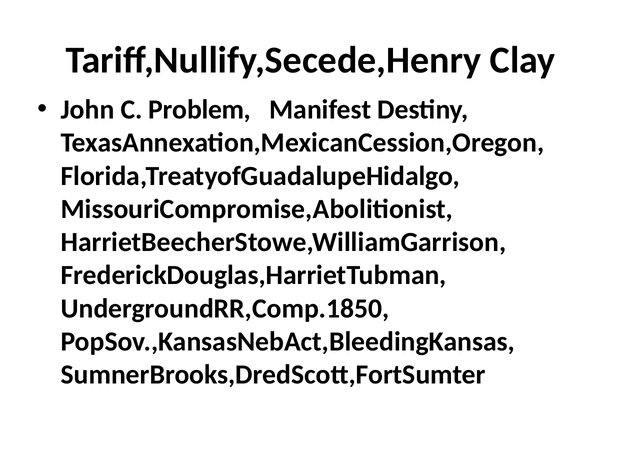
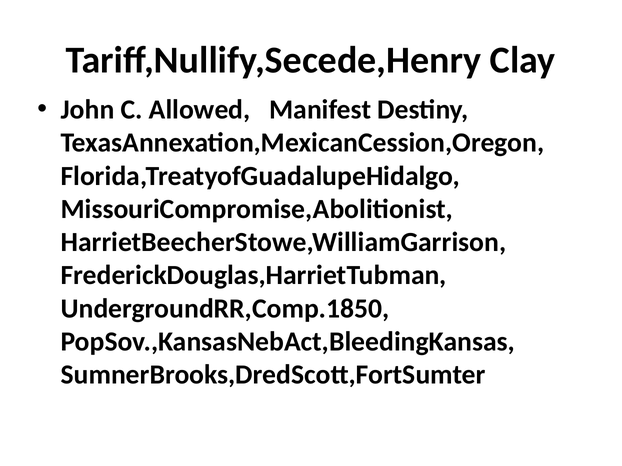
Problem: Problem -> Allowed
